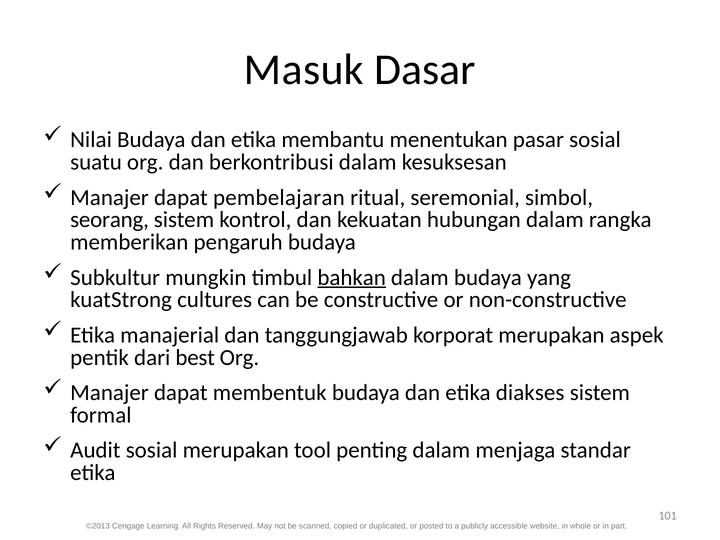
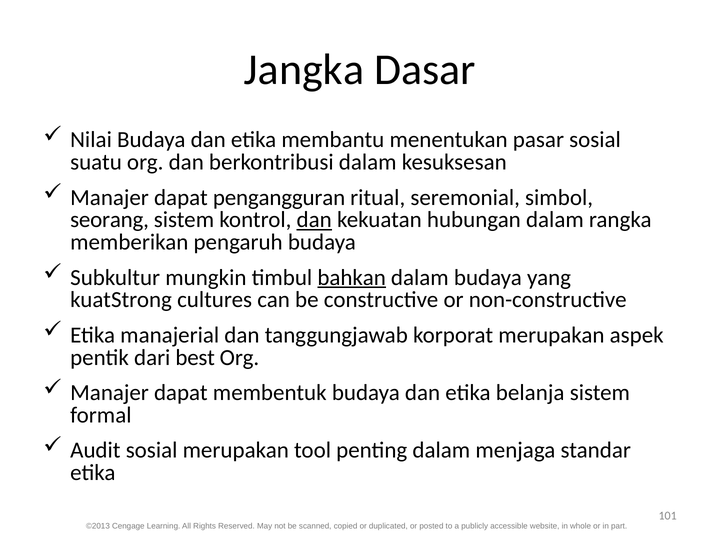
Masuk: Masuk -> Jangka
pembelajaran: pembelajaran -> pengangguran
dan at (314, 220) underline: none -> present
diakses: diakses -> belanja
